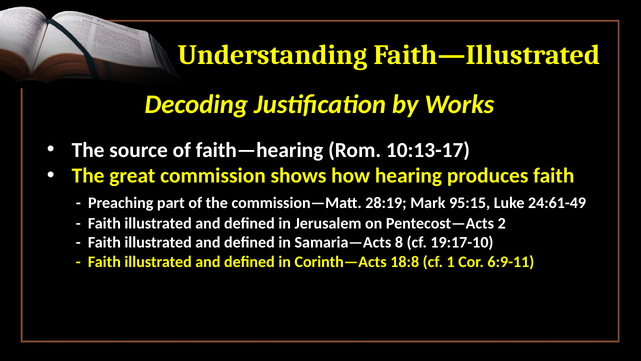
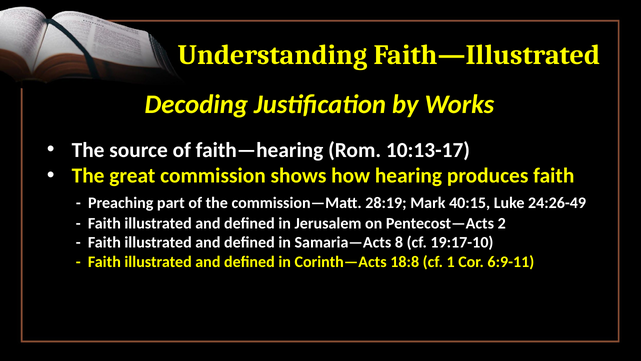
95:15: 95:15 -> 40:15
24:61-49: 24:61-49 -> 24:26-49
